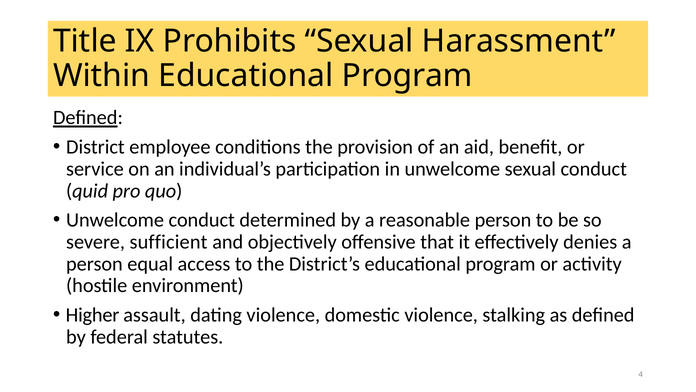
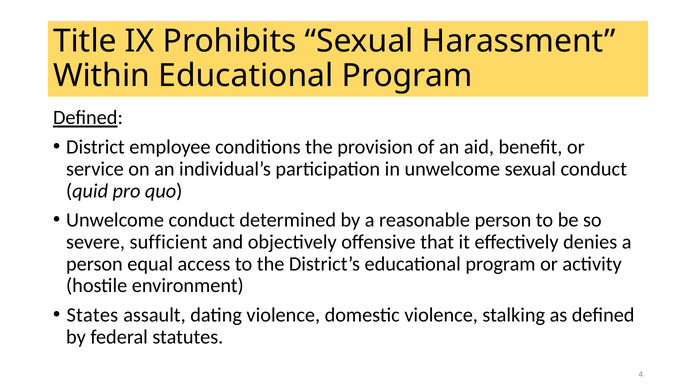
Higher: Higher -> States
